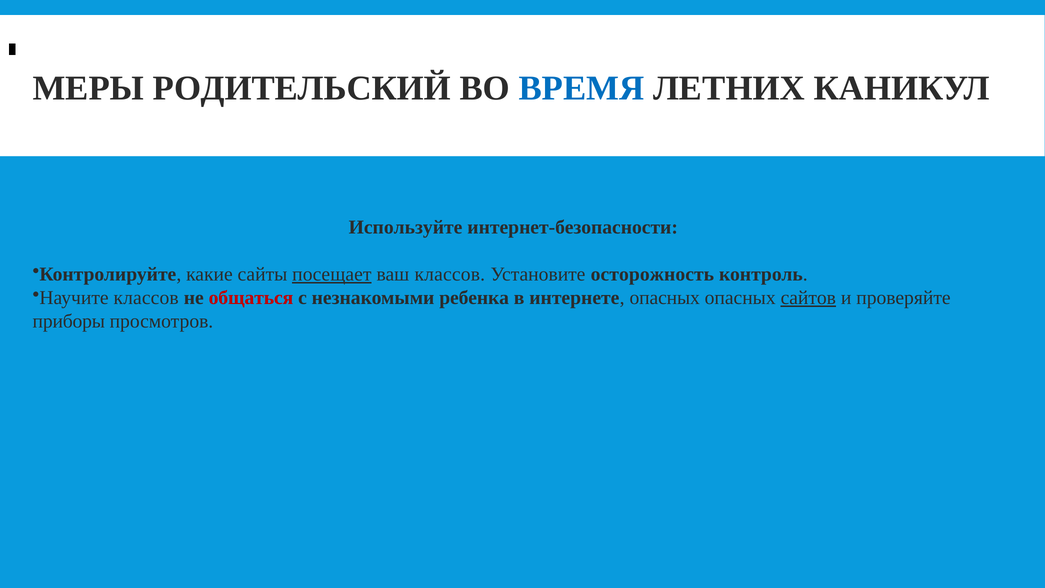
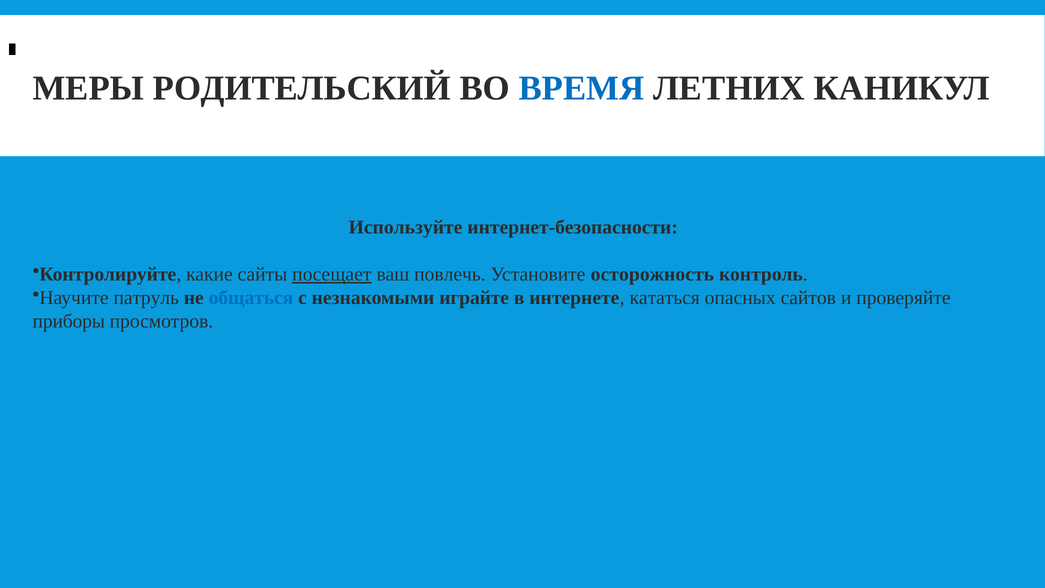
ваш классов: классов -> повлечь
Научите классов: классов -> патруль
общаться colour: red -> blue
ребенка: ребенка -> играйте
интернете опасных: опасных -> кататься
сайтов underline: present -> none
